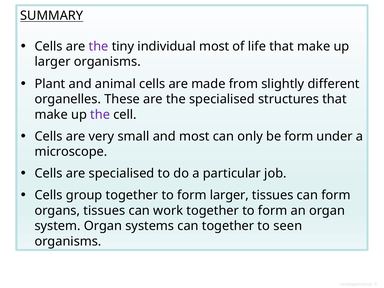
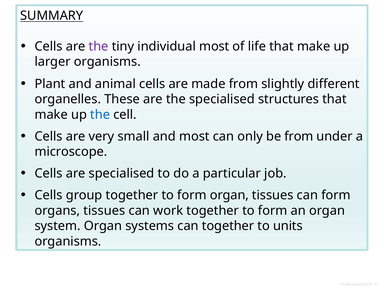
the at (100, 115) colour: purple -> blue
be form: form -> from
form larger: larger -> organ
seen: seen -> units
